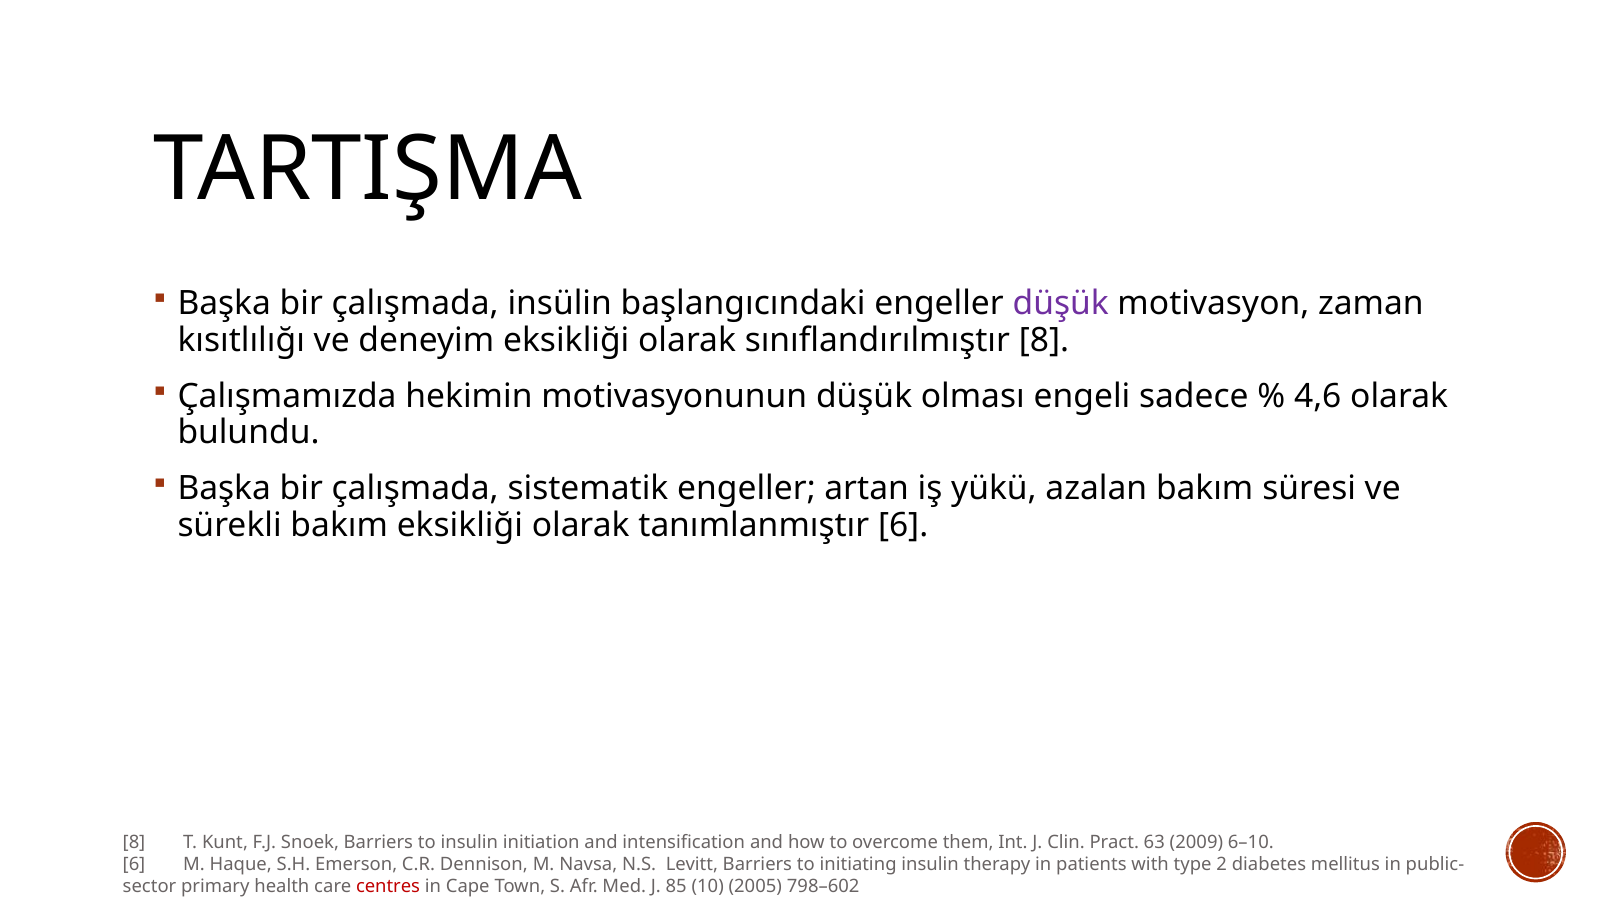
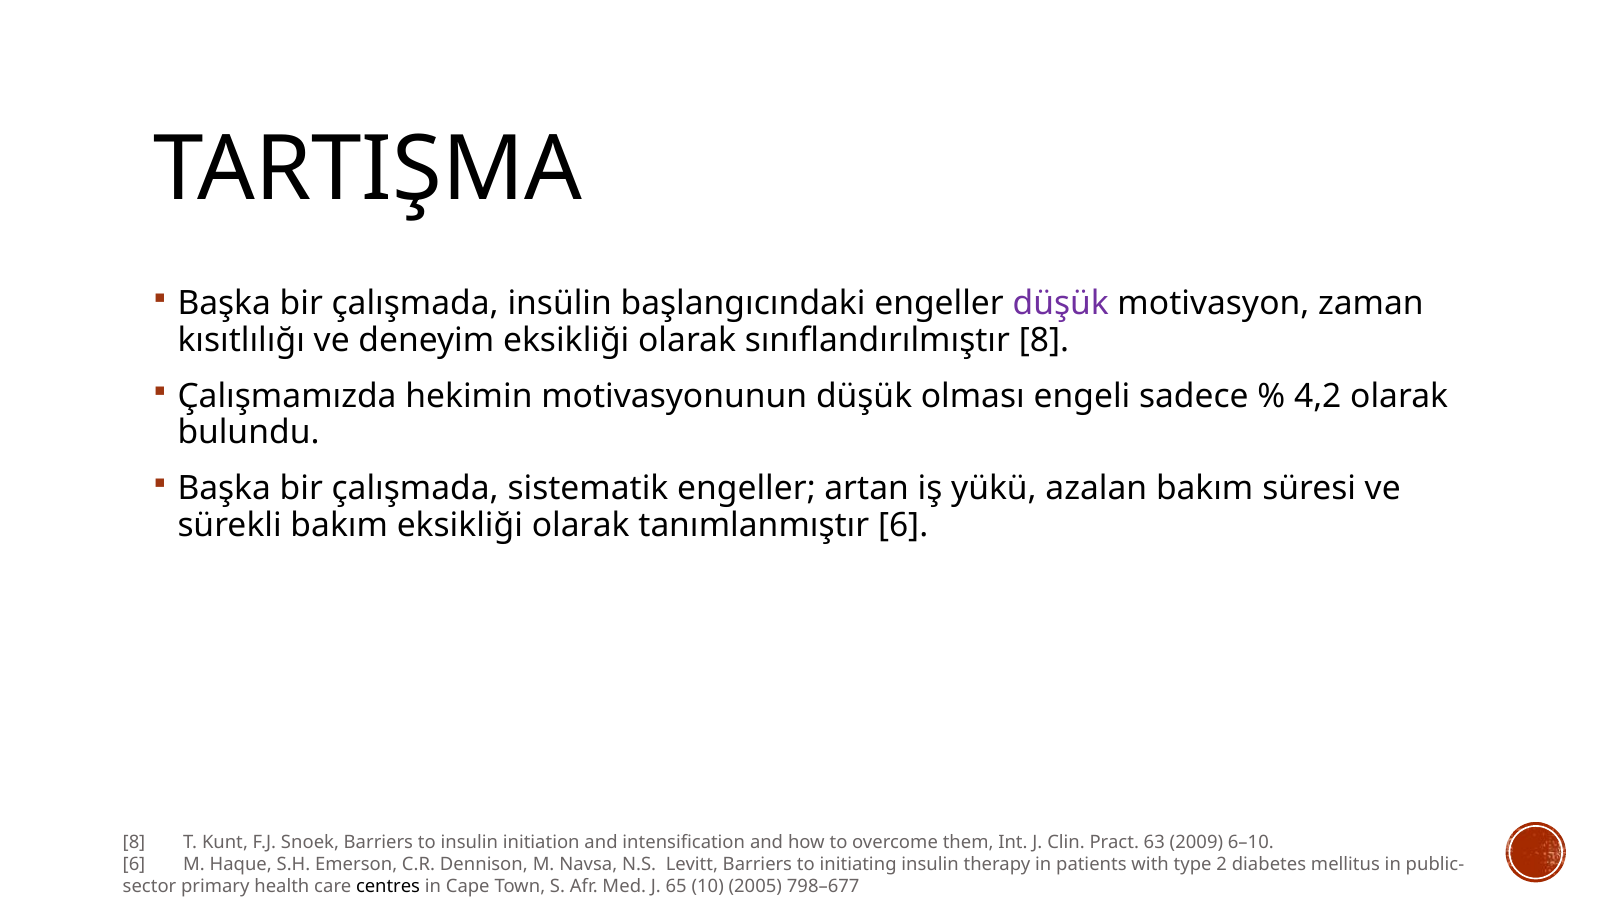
4,6: 4,6 -> 4,2
centres colour: red -> black
85: 85 -> 65
798–602: 798–602 -> 798–677
